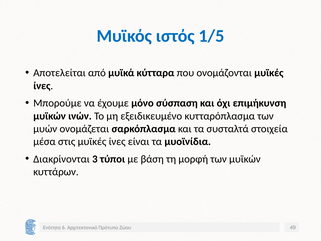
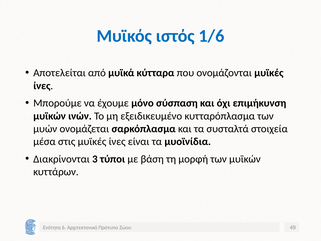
1/5: 1/5 -> 1/6
